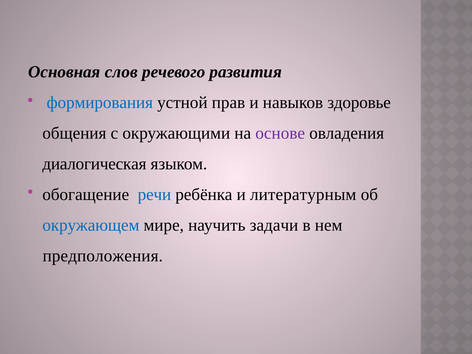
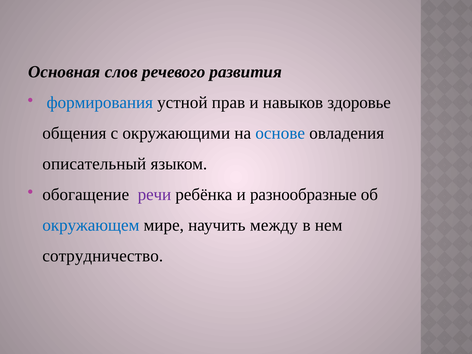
основе colour: purple -> blue
диалогическая: диалогическая -> описательный
речи colour: blue -> purple
литературным: литературным -> разнообразные
задачи: задачи -> между
предположения: предположения -> сотрудничество
